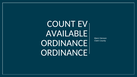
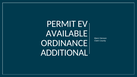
COUNT: COUNT -> PERMIT
ORDINANCE at (64, 53): ORDINANCE -> ADDITIONAL
